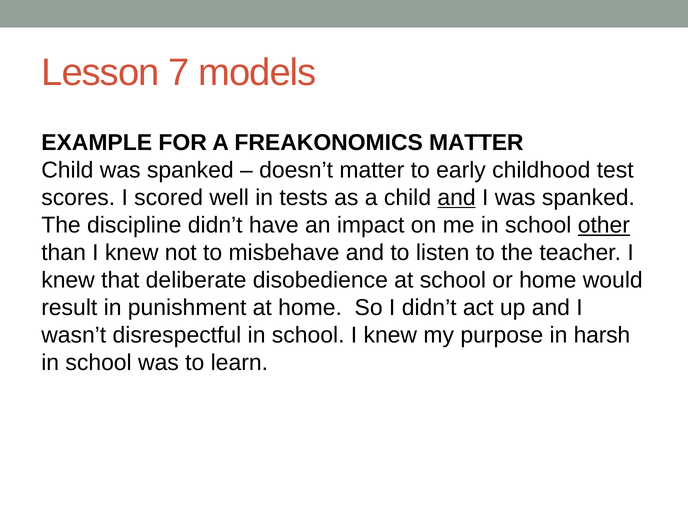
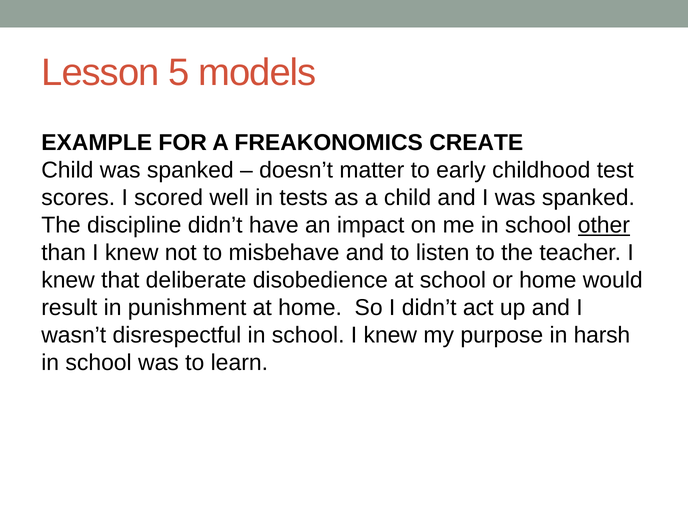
7: 7 -> 5
FREAKONOMICS MATTER: MATTER -> CREATE
and at (457, 198) underline: present -> none
